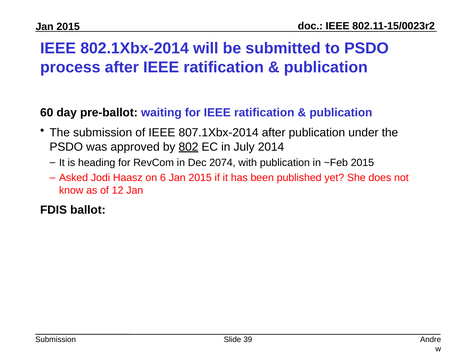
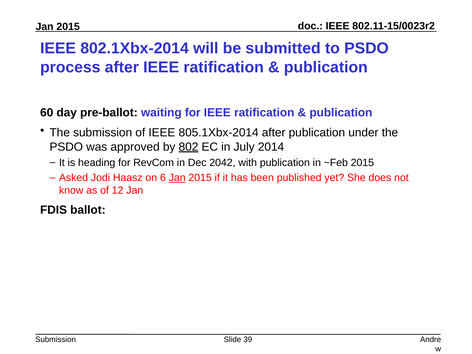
807.1Xbx-2014: 807.1Xbx-2014 -> 805.1Xbx-2014
2074: 2074 -> 2042
Jan at (177, 178) underline: none -> present
